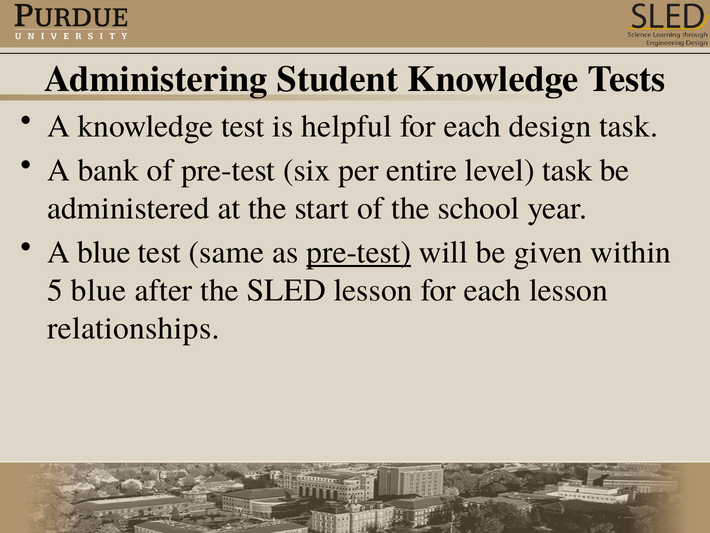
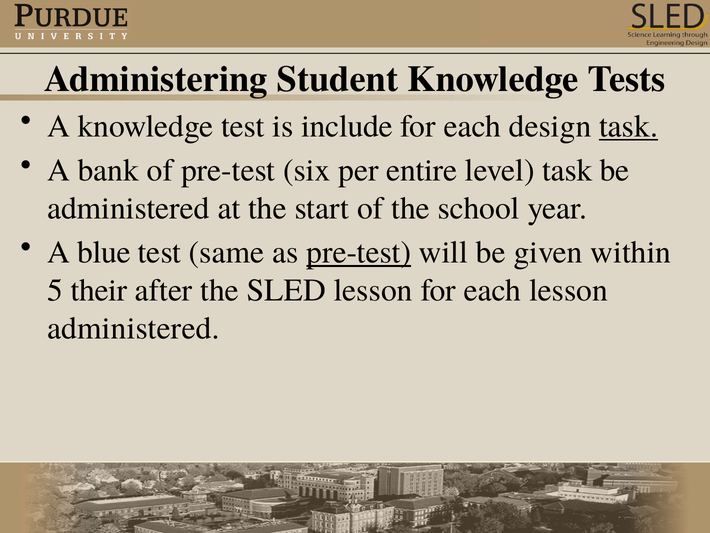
helpful: helpful -> include
task at (629, 126) underline: none -> present
5 blue: blue -> their
relationships at (133, 328): relationships -> administered
